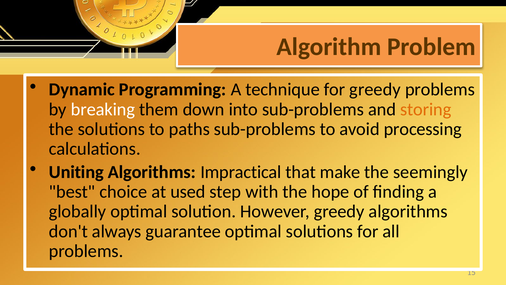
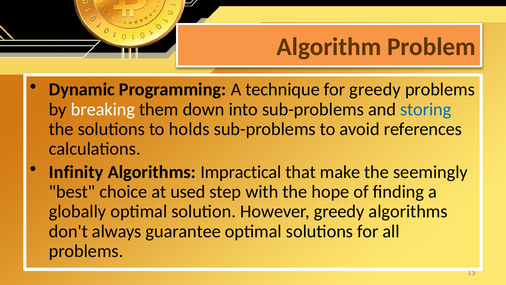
storing colour: orange -> blue
paths: paths -> holds
processing: processing -> references
Uniting: Uniting -> Infinity
